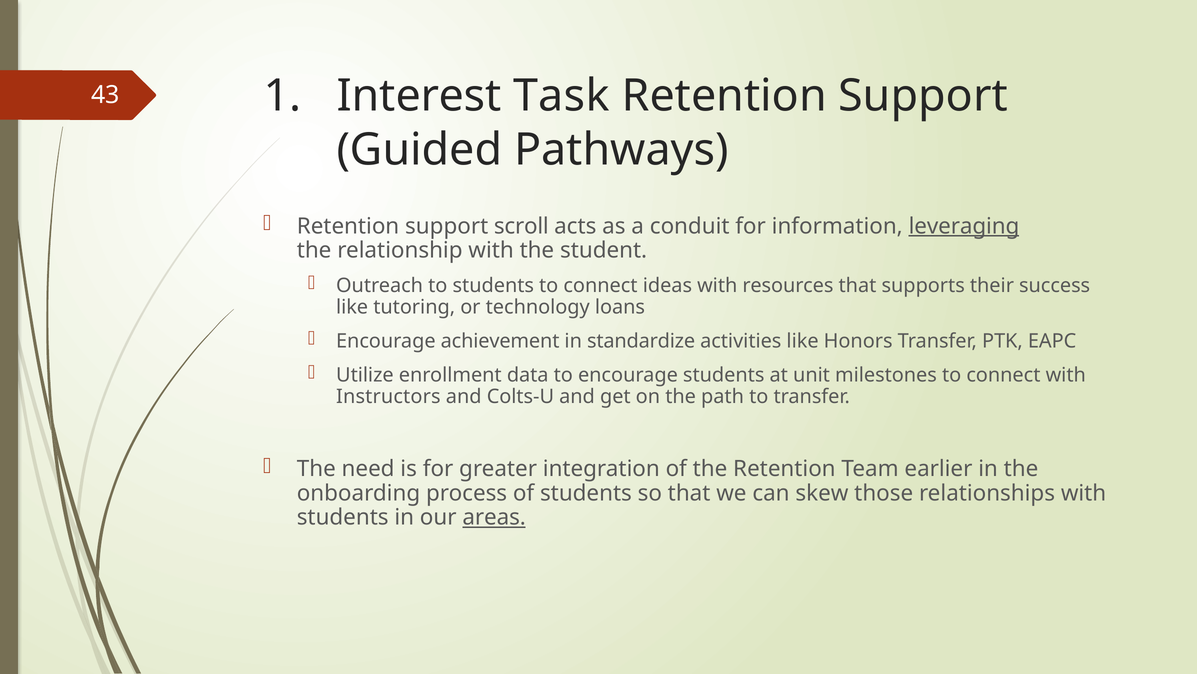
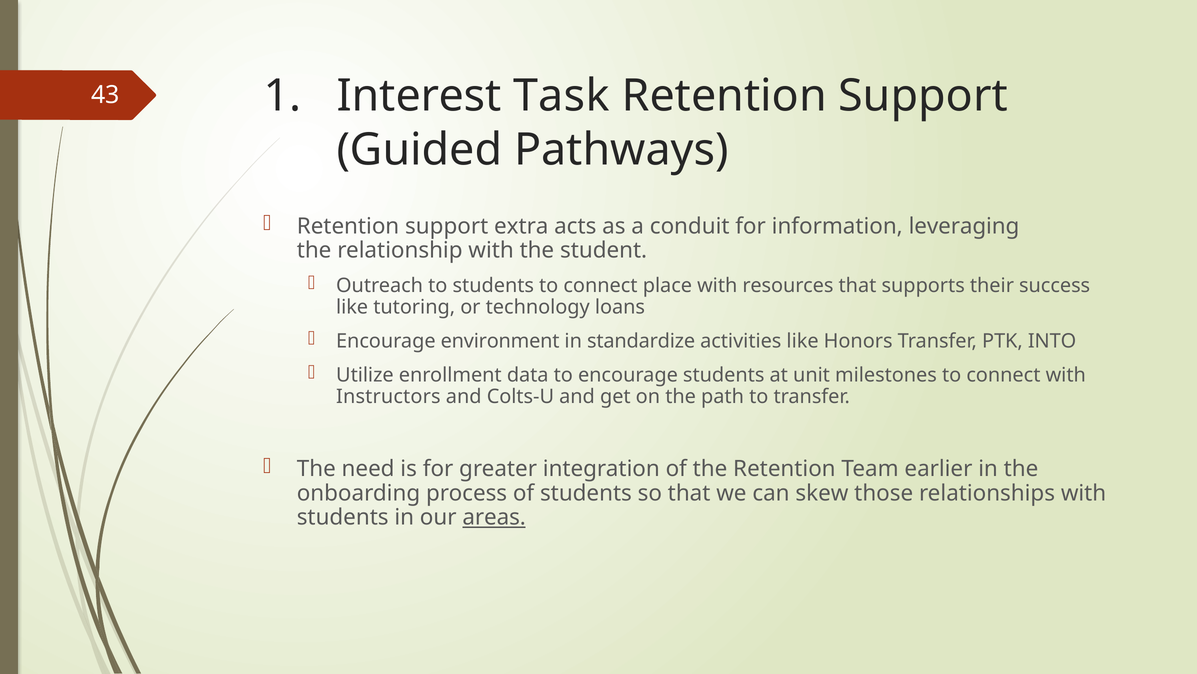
scroll: scroll -> extra
leveraging underline: present -> none
ideas: ideas -> place
achievement: achievement -> environment
EAPC: EAPC -> INTO
